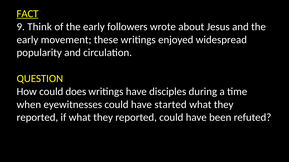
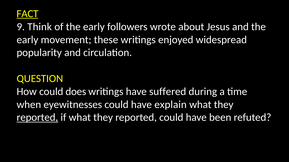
disciples: disciples -> suffered
started: started -> explain
reported at (37, 118) underline: none -> present
